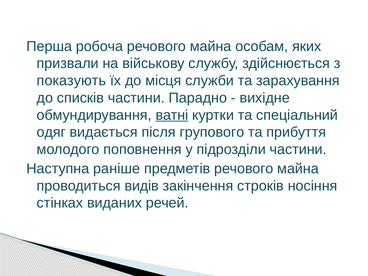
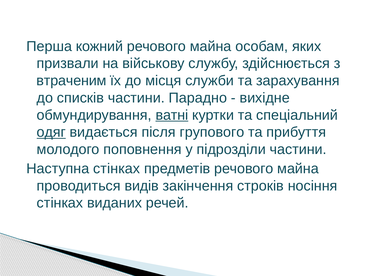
робоча: робоча -> кожний
показують: показують -> втраченим
одяг underline: none -> present
Наступна раніше: раніше -> стінках
